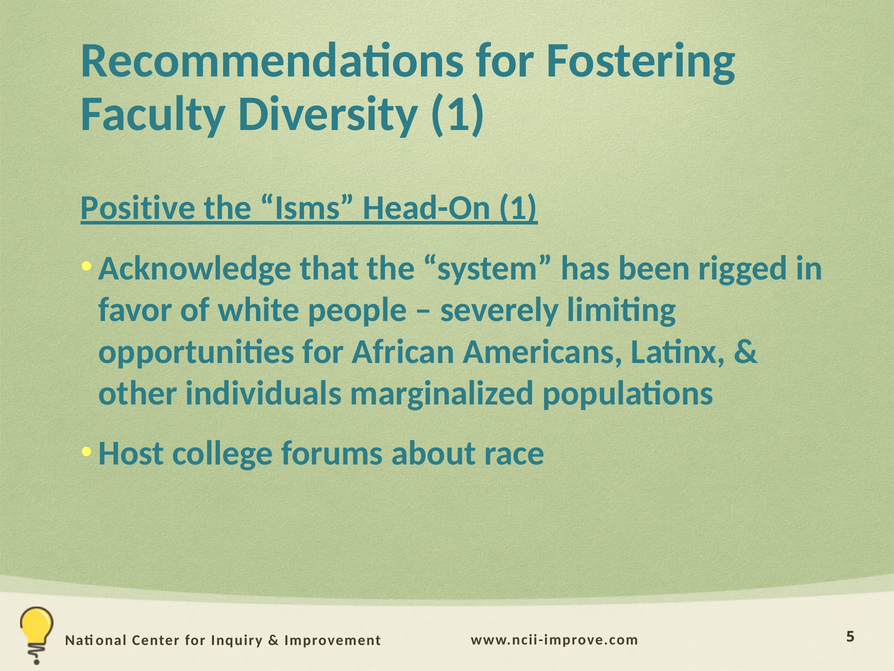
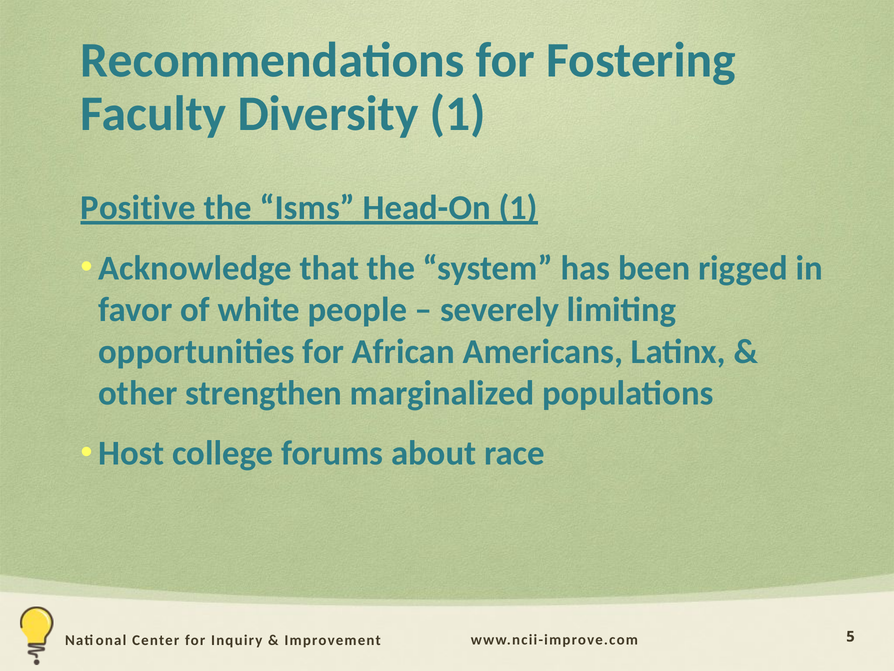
individuals: individuals -> strengthen
